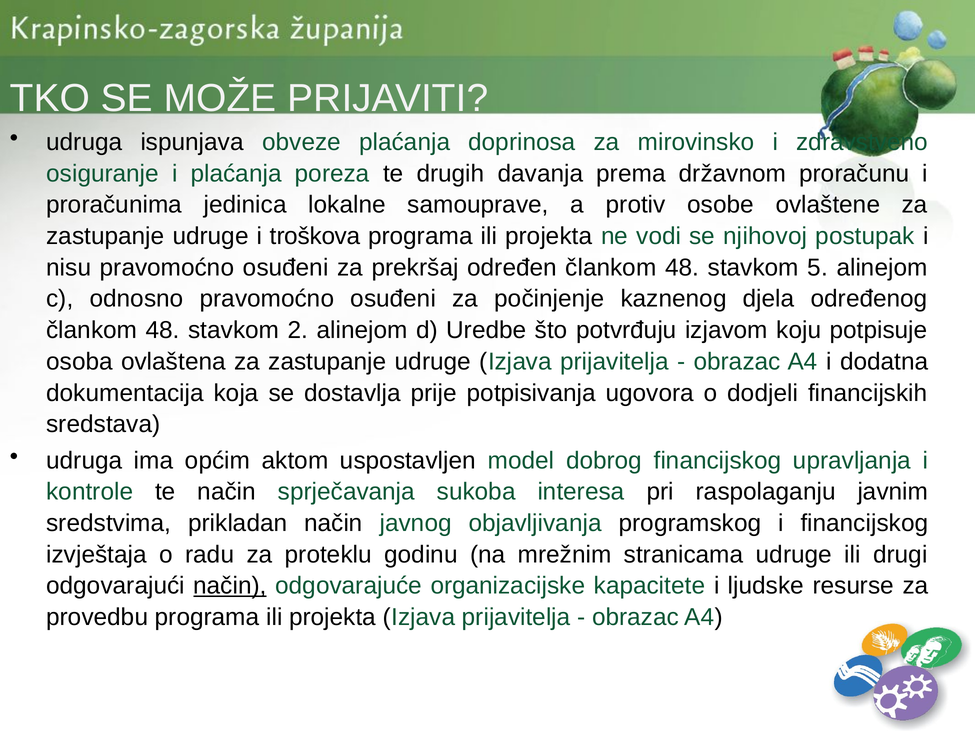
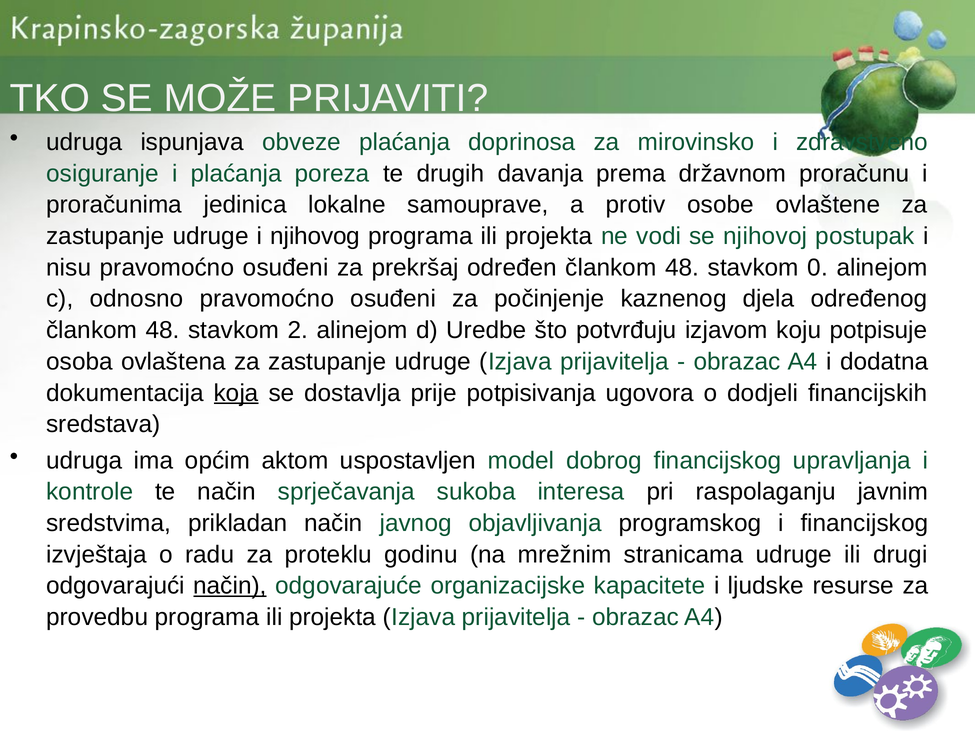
troškova: troškova -> njihovog
5: 5 -> 0
koja underline: none -> present
